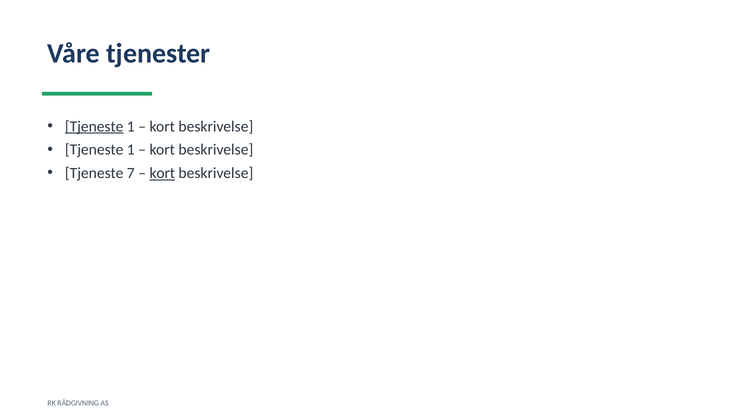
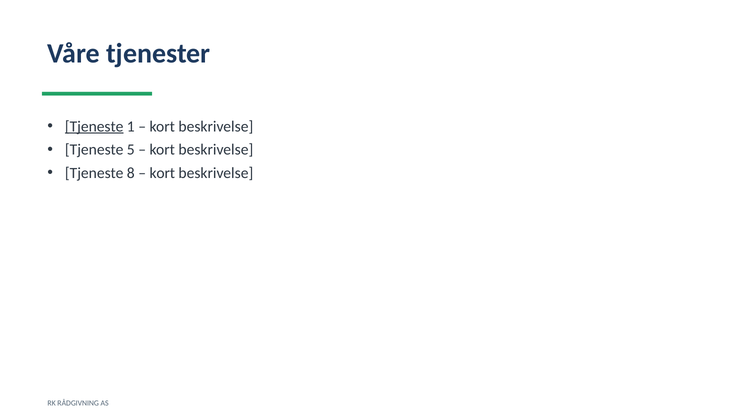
1 at (131, 150): 1 -> 5
7: 7 -> 8
kort at (162, 173) underline: present -> none
